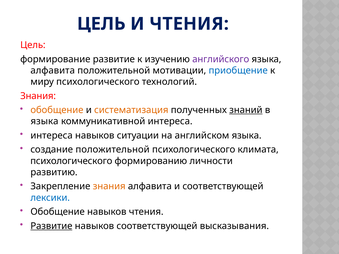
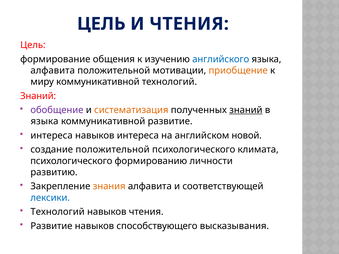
формирование развитие: развитие -> общения
английского colour: purple -> blue
приобщение colour: blue -> orange
миру психологического: психологического -> коммуникативной
Знания at (38, 96): Знания -> Знаний
обобщение at (57, 110) colour: orange -> purple
коммуникативной интереса: интереса -> развитие
навыков ситуации: ситуации -> интереса
английском языка: языка -> новой
Обобщение at (58, 212): Обобщение -> Технологий
Развитие at (51, 226) underline: present -> none
навыков соответствующей: соответствующей -> способствующего
